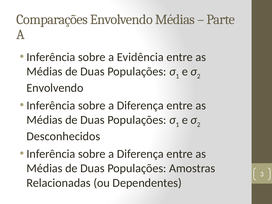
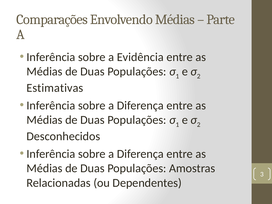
Envolvendo at (55, 88): Envolvendo -> Estimativas
